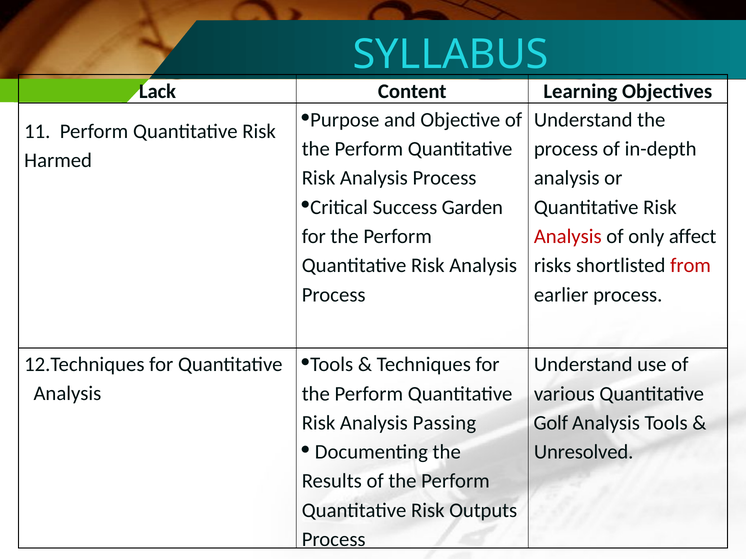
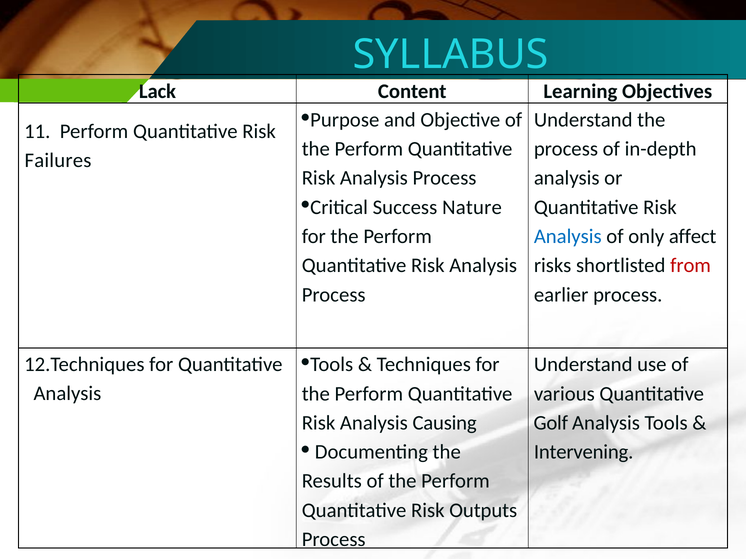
Harmed: Harmed -> Failures
Garden: Garden -> Nature
Analysis at (568, 237) colour: red -> blue
Passing: Passing -> Causing
Unresolved: Unresolved -> Intervening
